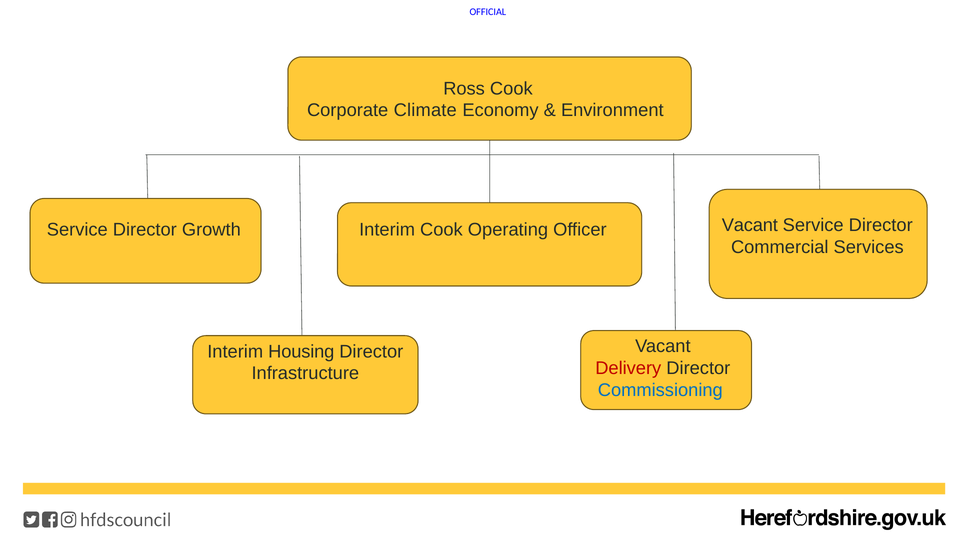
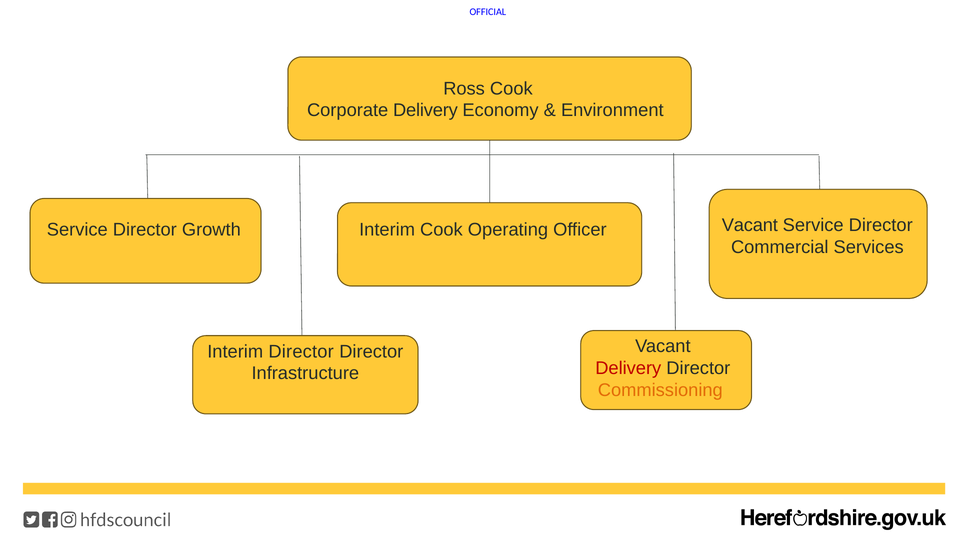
Corporate Climate: Climate -> Delivery
Interim Housing: Housing -> Director
Commissioning colour: blue -> orange
